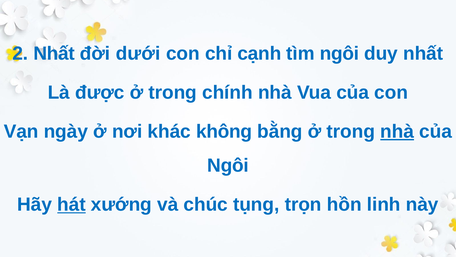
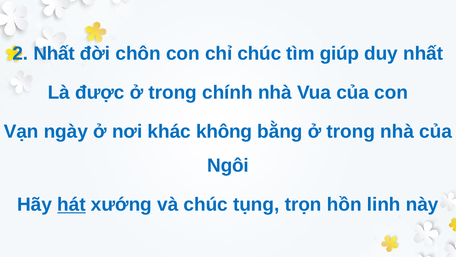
dưới: dưới -> chôn
chỉ cạnh: cạnh -> chúc
tìm ngôi: ngôi -> giúp
nhà at (397, 131) underline: present -> none
